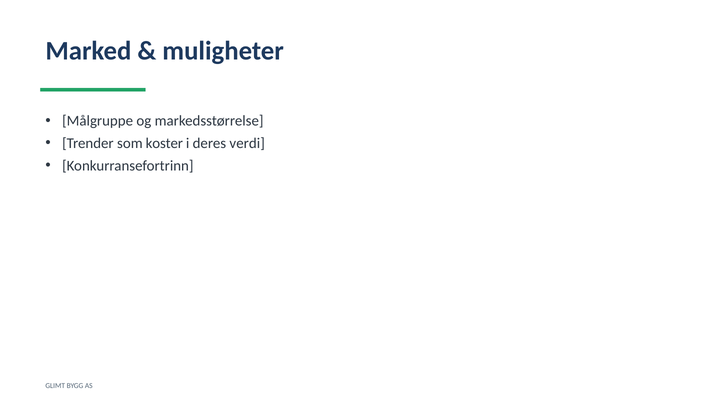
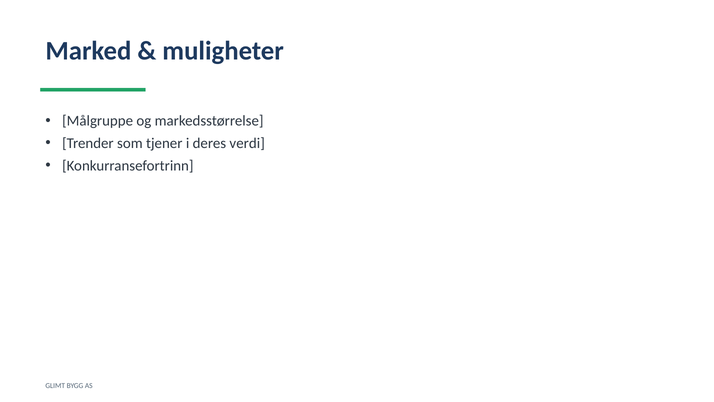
koster: koster -> tjener
